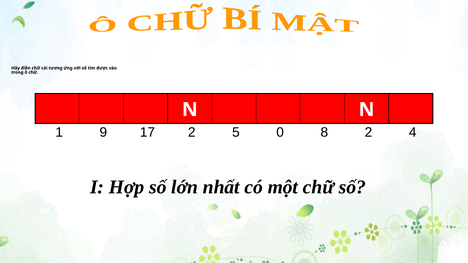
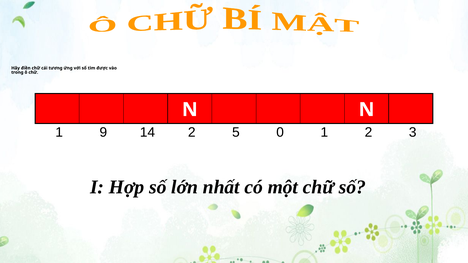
17: 17 -> 14
0 8: 8 -> 1
4: 4 -> 3
